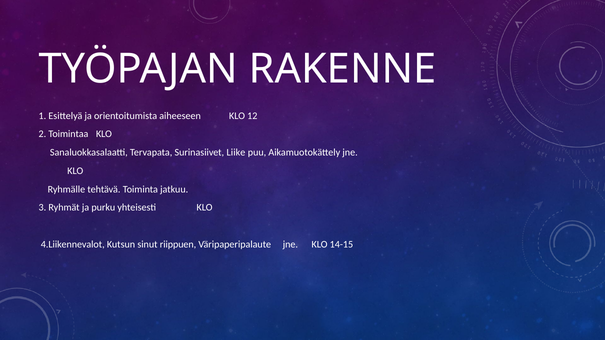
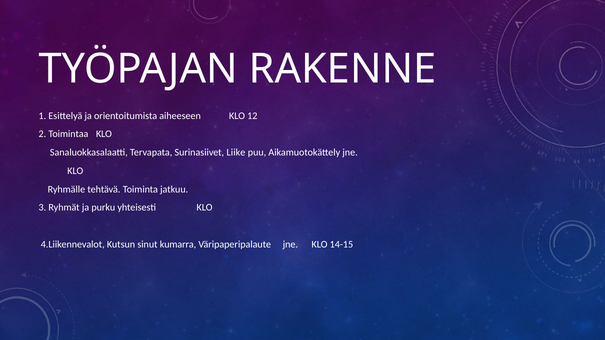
riippuen: riippuen -> kumarra
